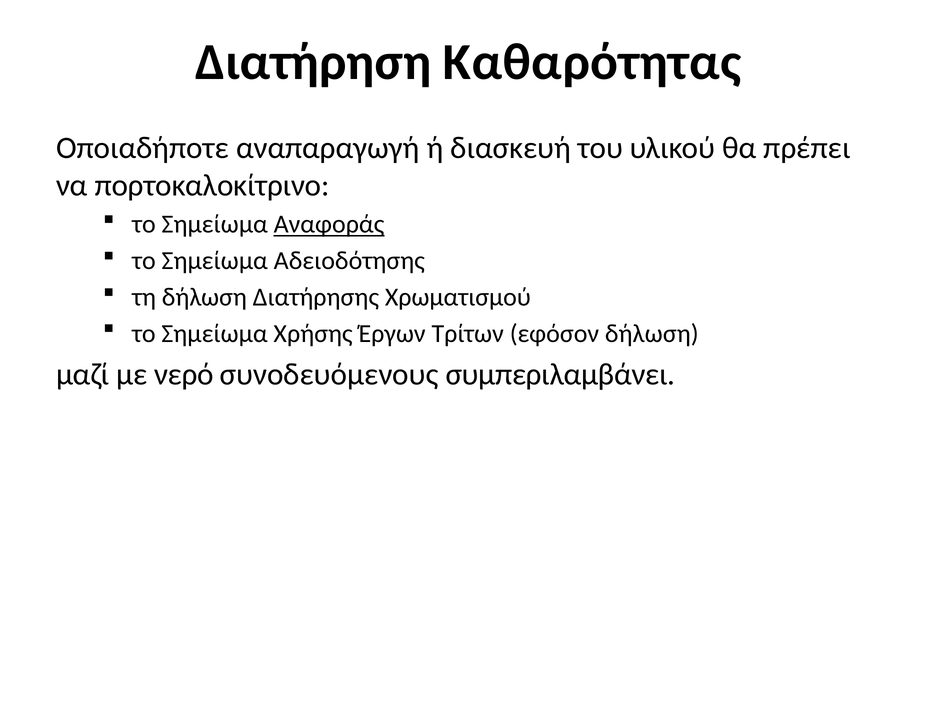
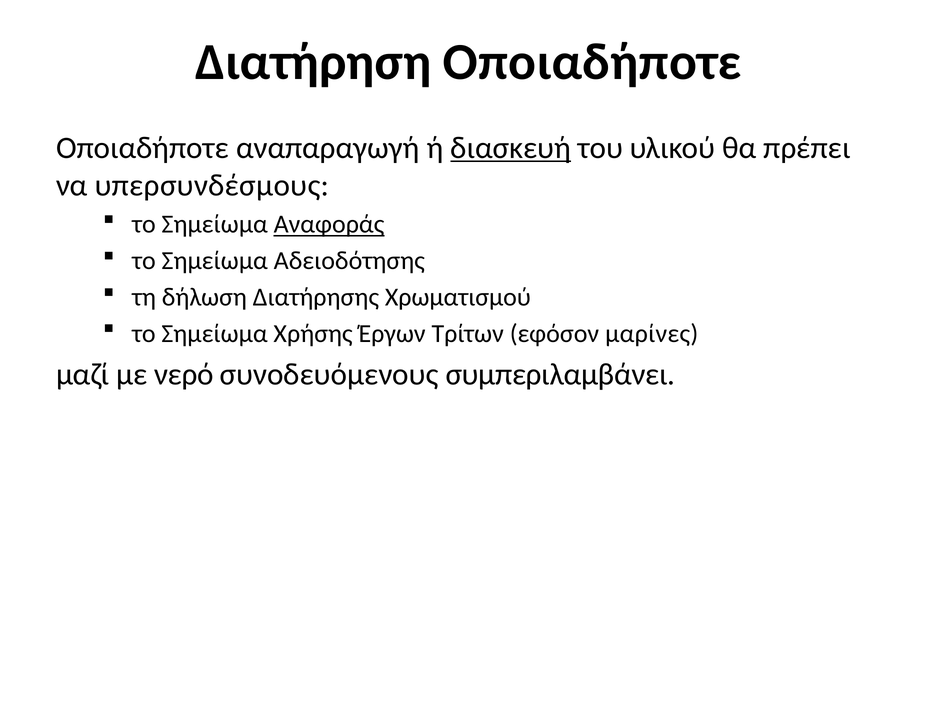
Διατήρηση Καθαρότητας: Καθαρότητας -> Οποιαδήποτε
διασκευή underline: none -> present
πορτοκαλοκίτρινο: πορτοκαλοκίτρινο -> υπερσυνδέσμους
εφόσον δήλωση: δήλωση -> μαρίνες
